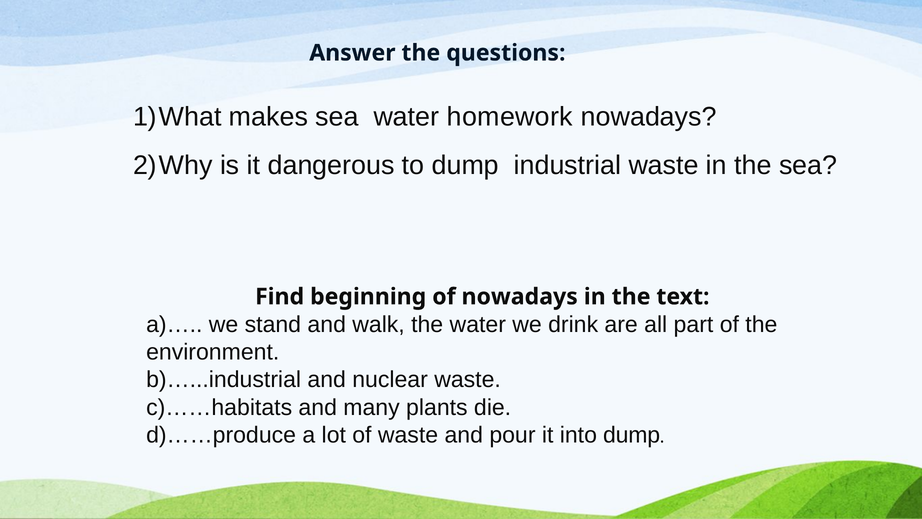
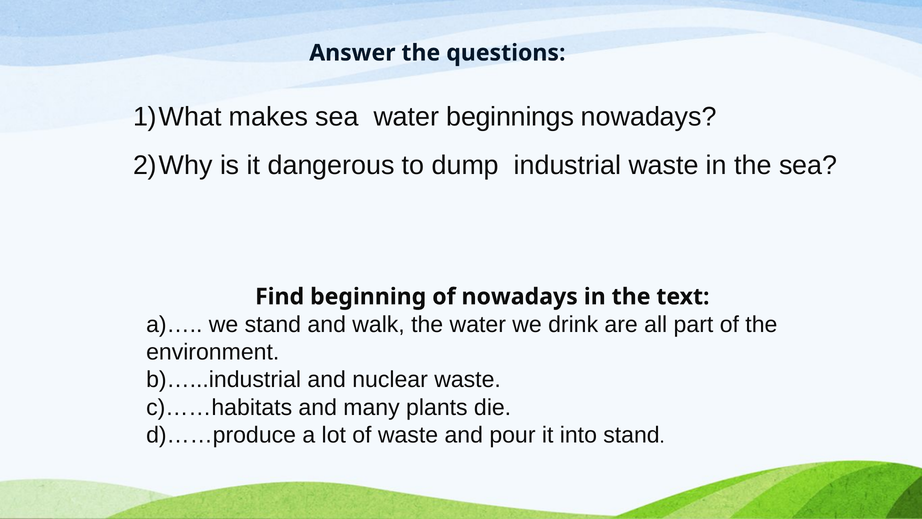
homework: homework -> beginnings
into dump: dump -> stand
